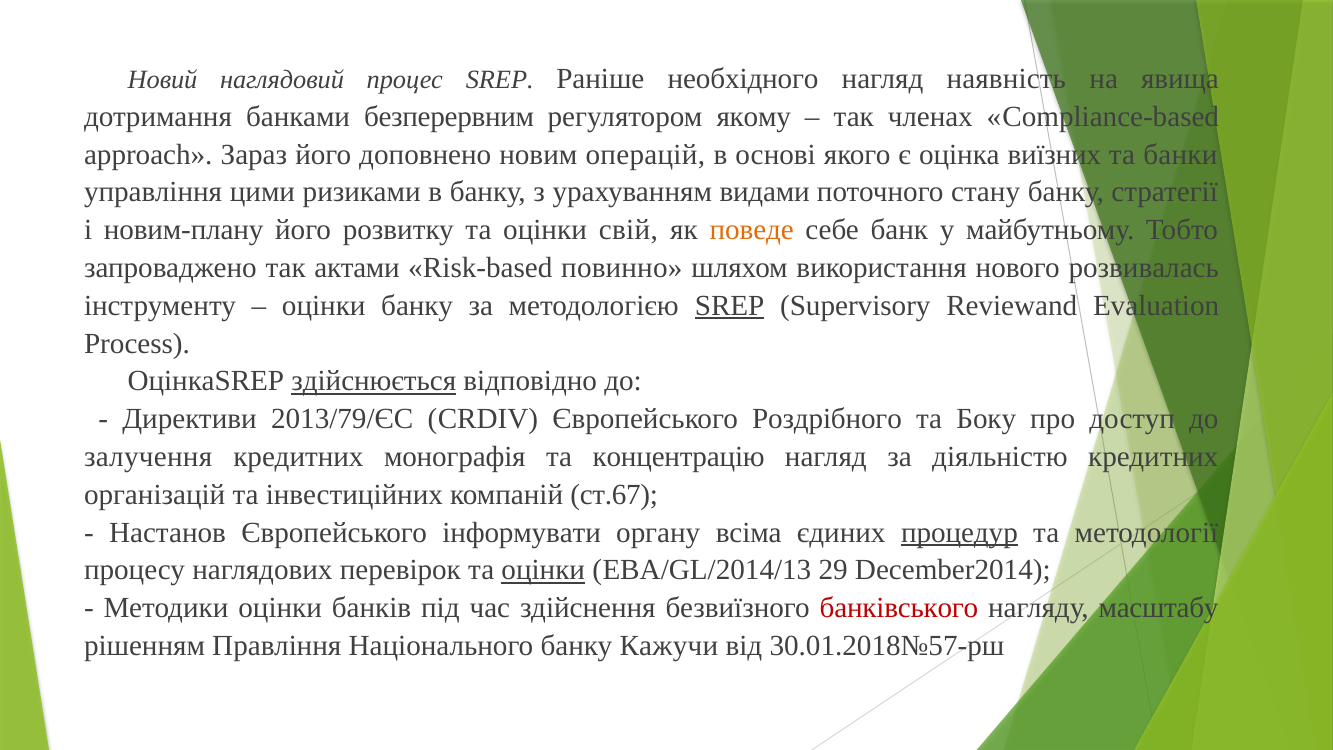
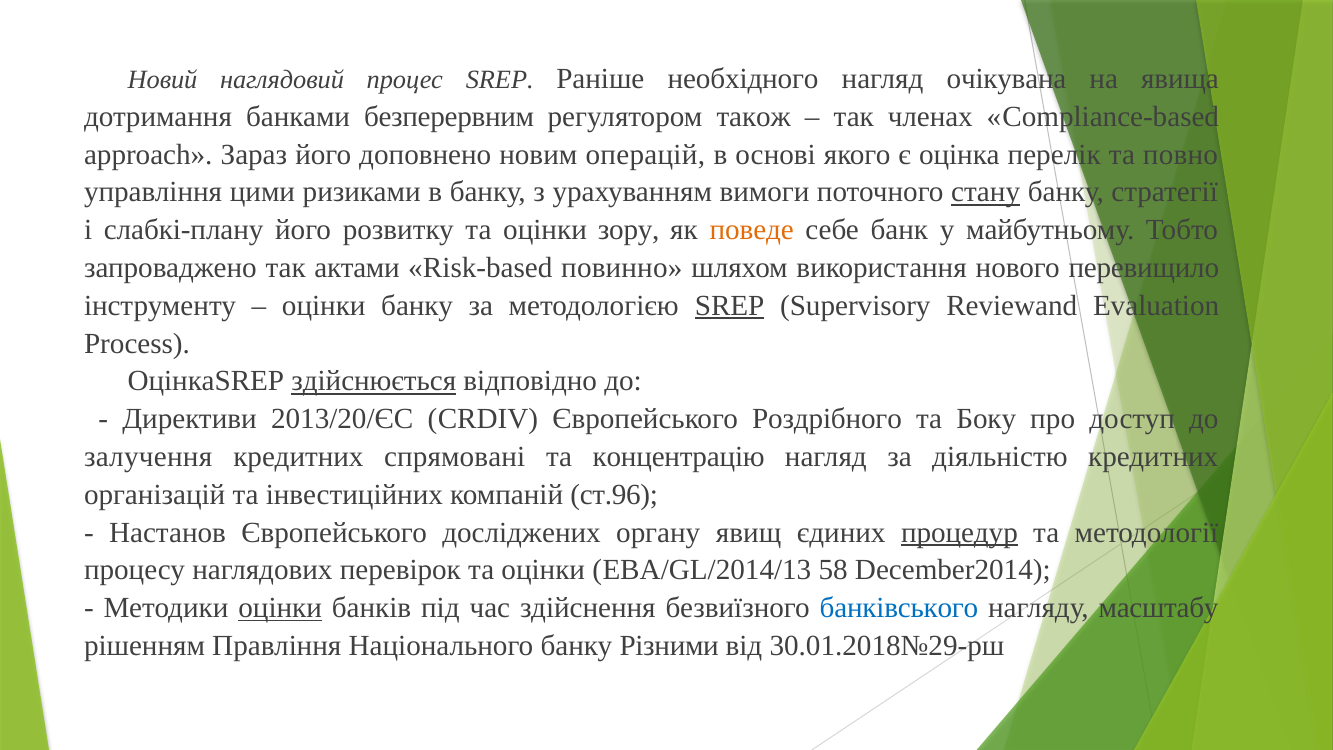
наявність: наявність -> очікувана
якому: якому -> також
виїзних: виїзних -> перелік
банки: банки -> повно
видами: видами -> вимоги
стану underline: none -> present
новим-плану: новим-плану -> слабкі-плану
свій: свій -> зору
розвивалась: розвивалась -> перевищило
2013/79/ЄС: 2013/79/ЄС -> 2013/20/ЄС
монографія: монографія -> спрямовані
ст.67: ст.67 -> ст.96
інформувати: інформувати -> досліджених
всіма: всіма -> явищ
оцінки at (543, 570) underline: present -> none
29: 29 -> 58
оцінки at (280, 608) underline: none -> present
банківського colour: red -> blue
Кажучи: Кажучи -> Різними
30.01.2018№57-рш: 30.01.2018№57-рш -> 30.01.2018№29-рш
